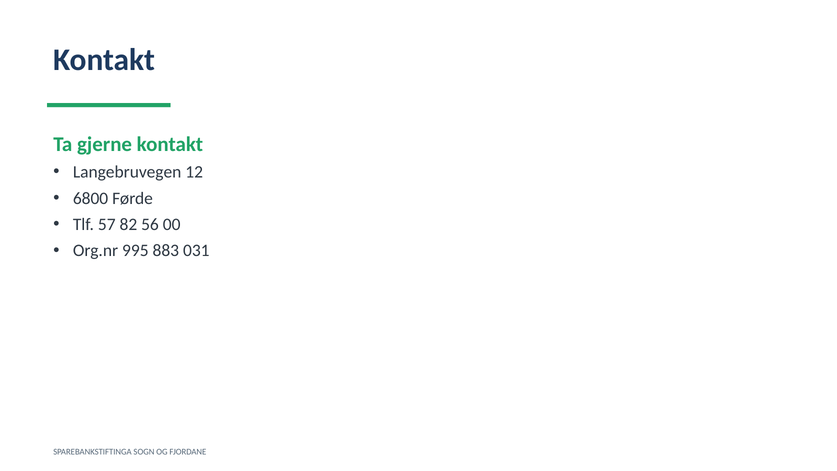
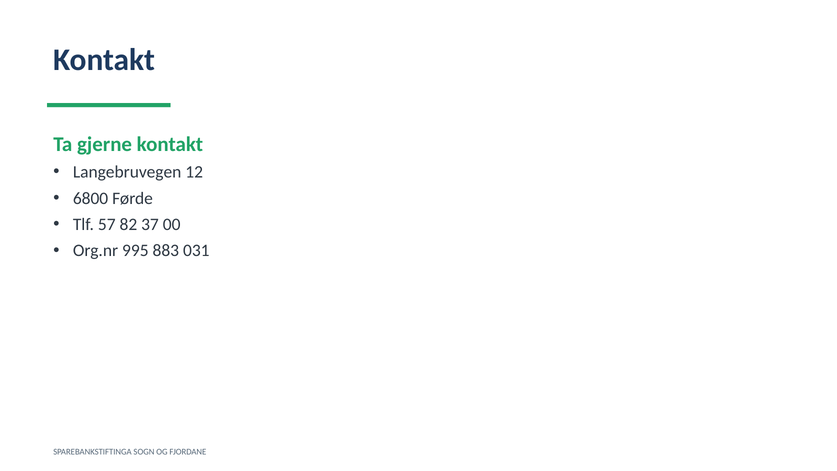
56: 56 -> 37
